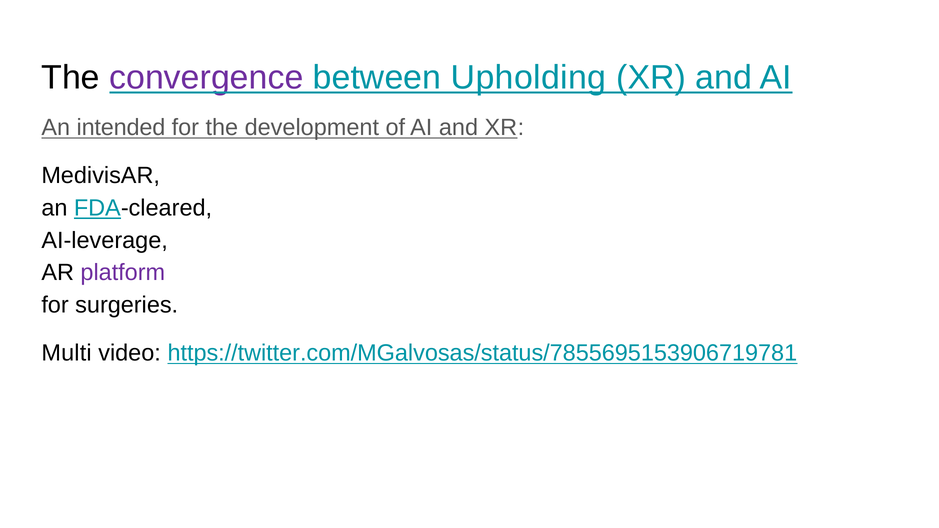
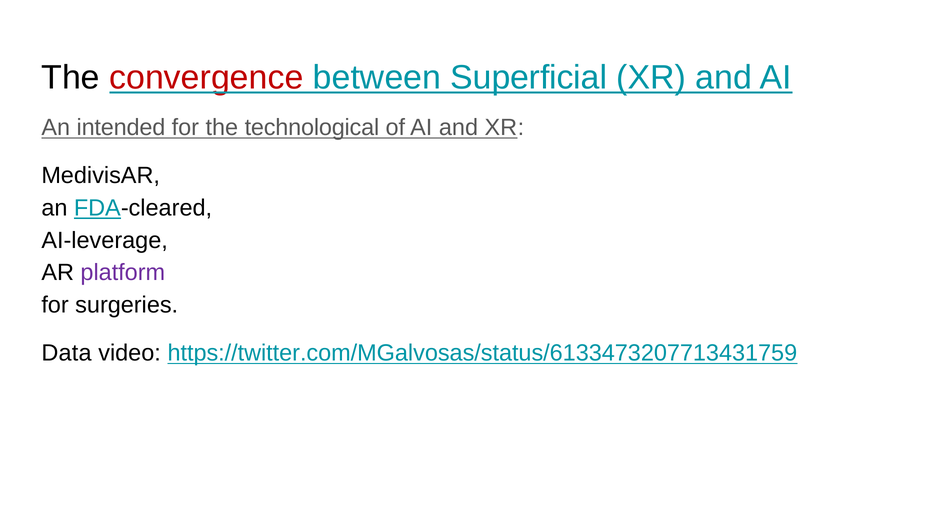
convergence colour: purple -> red
Upholding: Upholding -> Superficial
development: development -> technological
Multi: Multi -> Data
https://twitter.com/MGalvosas/status/7855695153906719781: https://twitter.com/MGalvosas/status/7855695153906719781 -> https://twitter.com/MGalvosas/status/6133473207713431759
